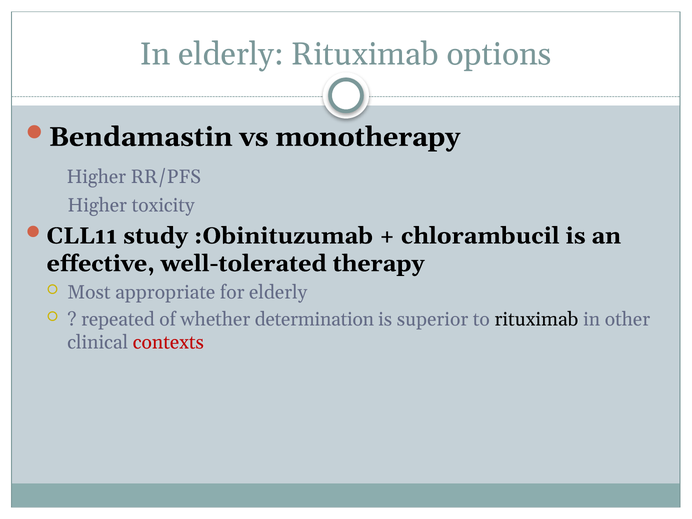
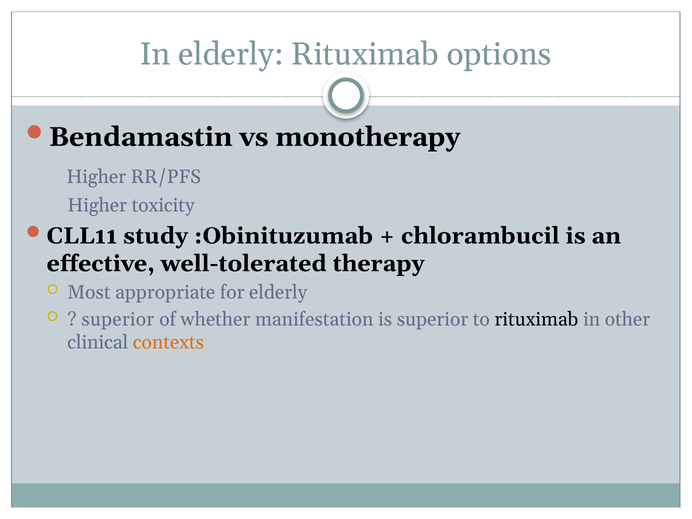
repeated at (118, 319): repeated -> superior
determination: determination -> manifestation
contexts colour: red -> orange
